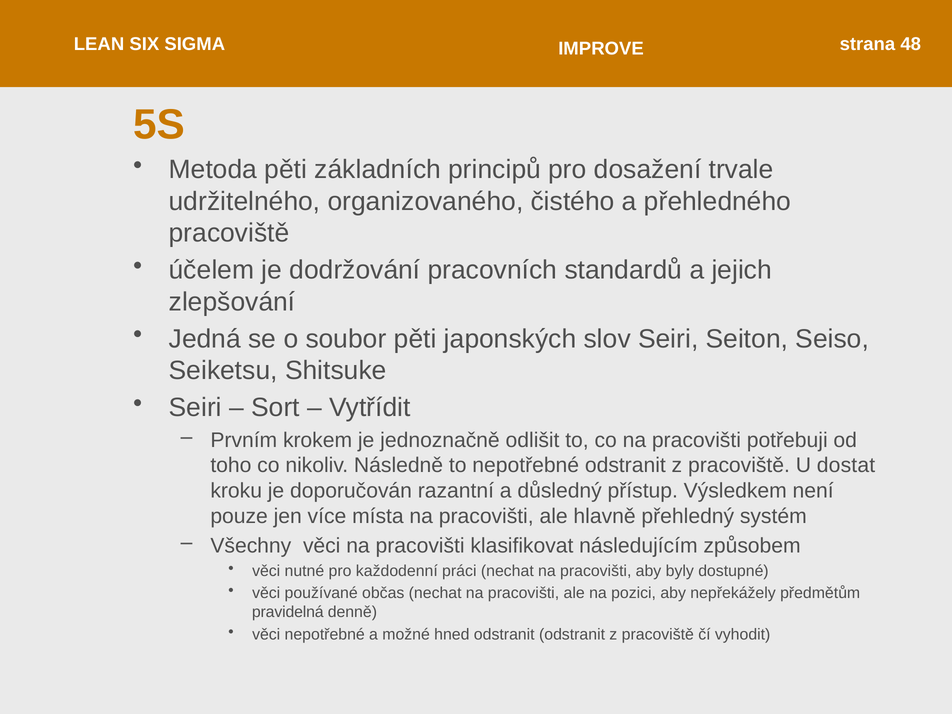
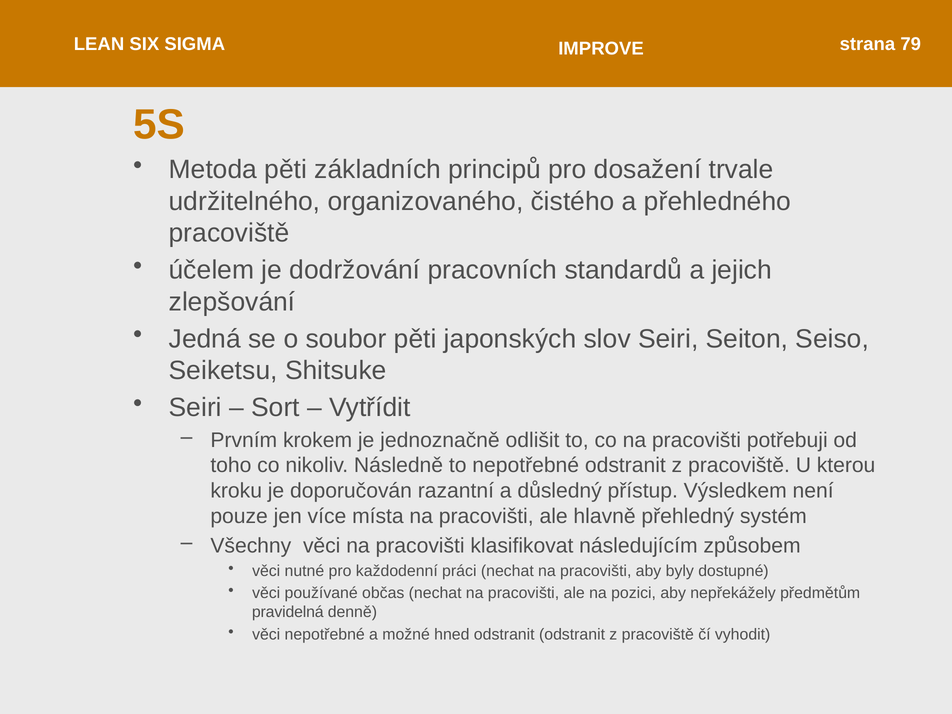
48: 48 -> 79
dostat: dostat -> kterou
